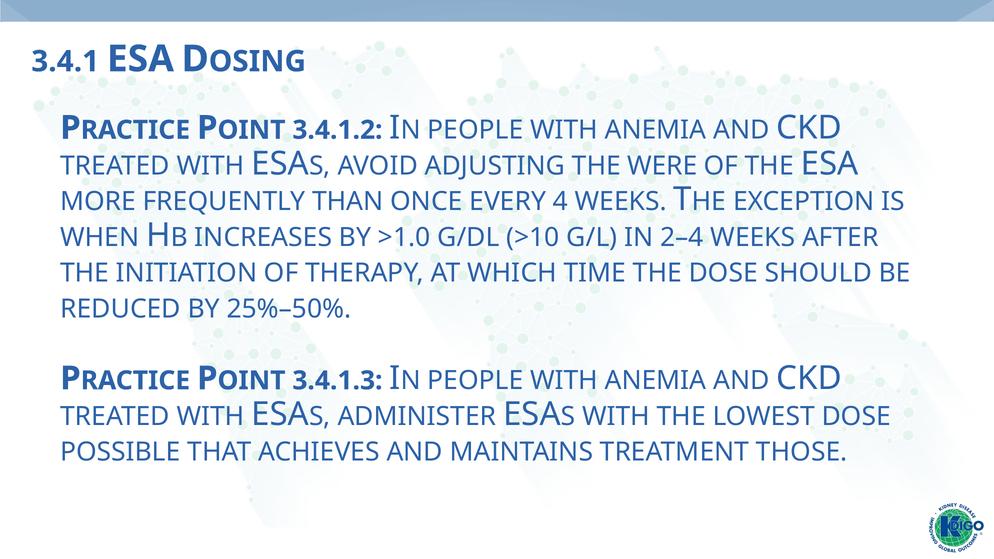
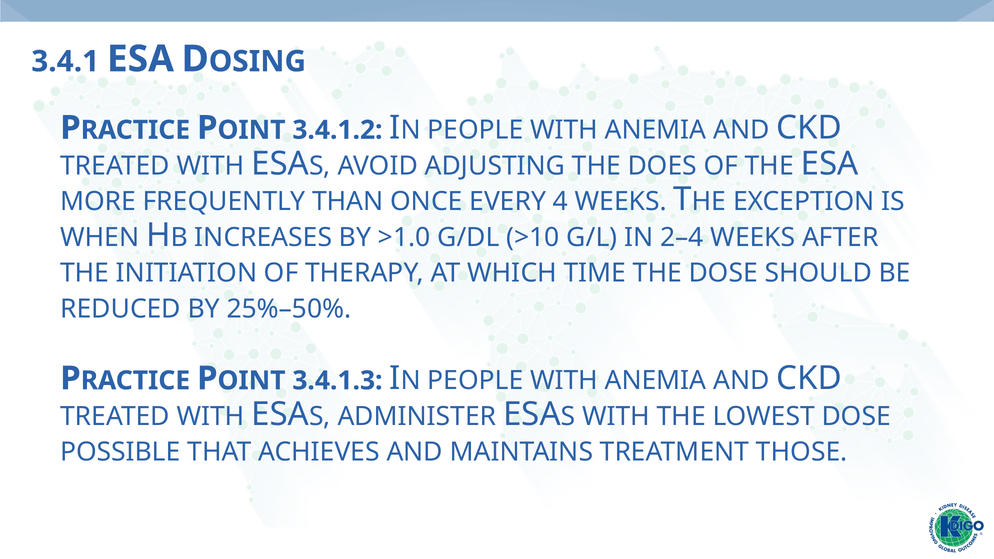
WERE: WERE -> DOES
